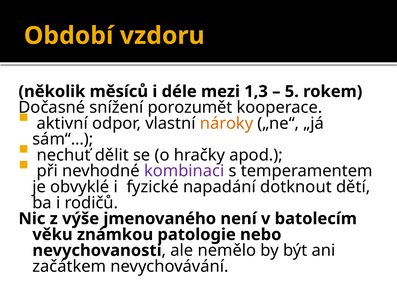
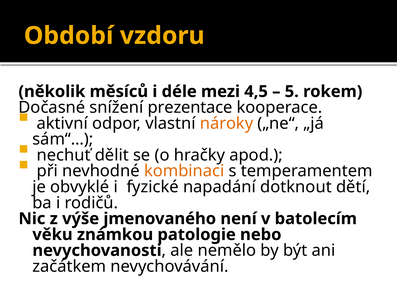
1,3: 1,3 -> 4,5
porozumět: porozumět -> prezentace
kombinaci colour: purple -> orange
